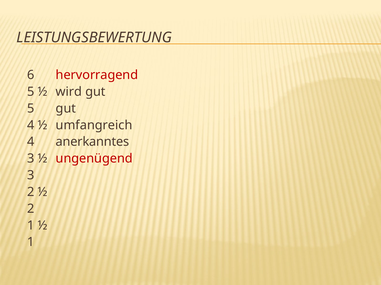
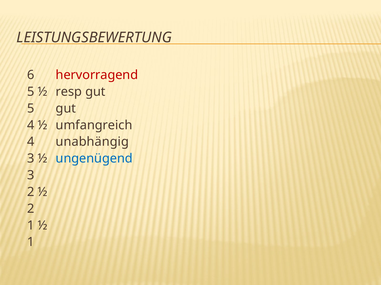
wird: wird -> resp
anerkanntes: anerkanntes -> unabhängig
ungenügend colour: red -> blue
